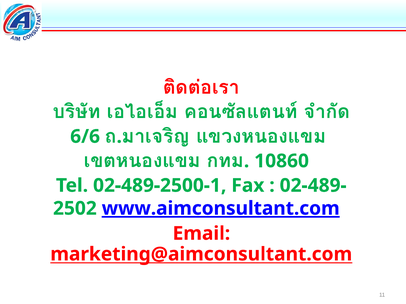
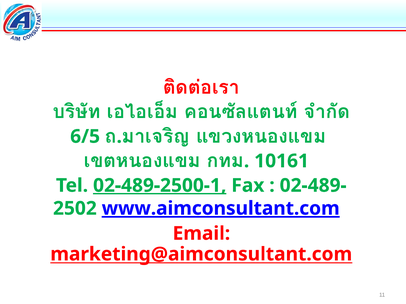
6/6: 6/6 -> 6/5
10860: 10860 -> 10161
02-489-2500-1 underline: none -> present
